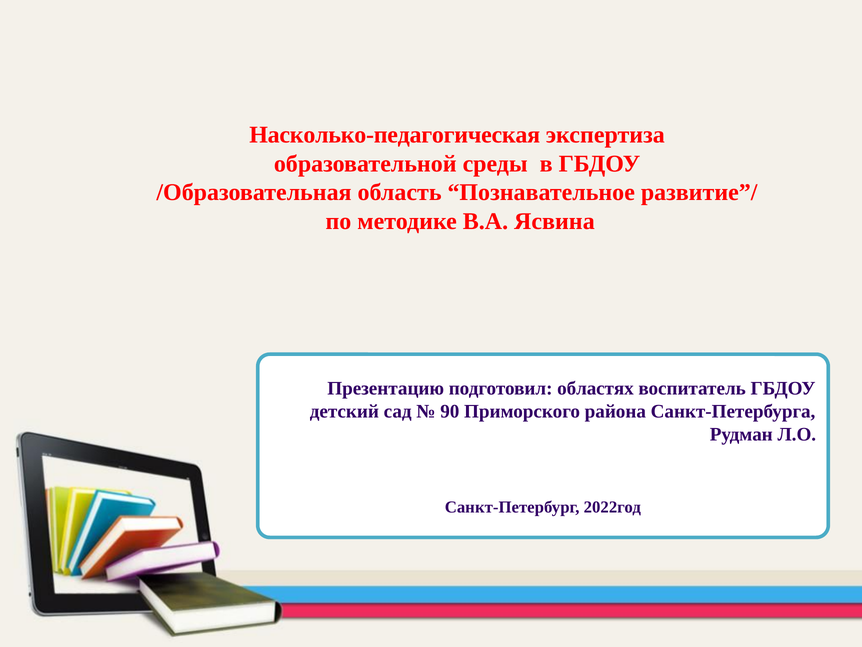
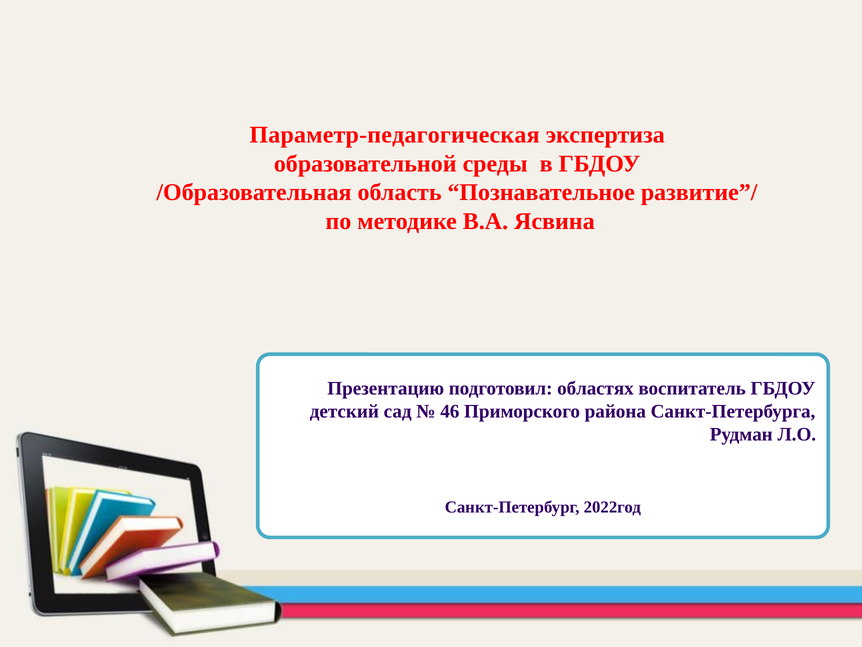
Насколько-педагогическая: Насколько-педагогическая -> Параметр-педагогическая
90: 90 -> 46
